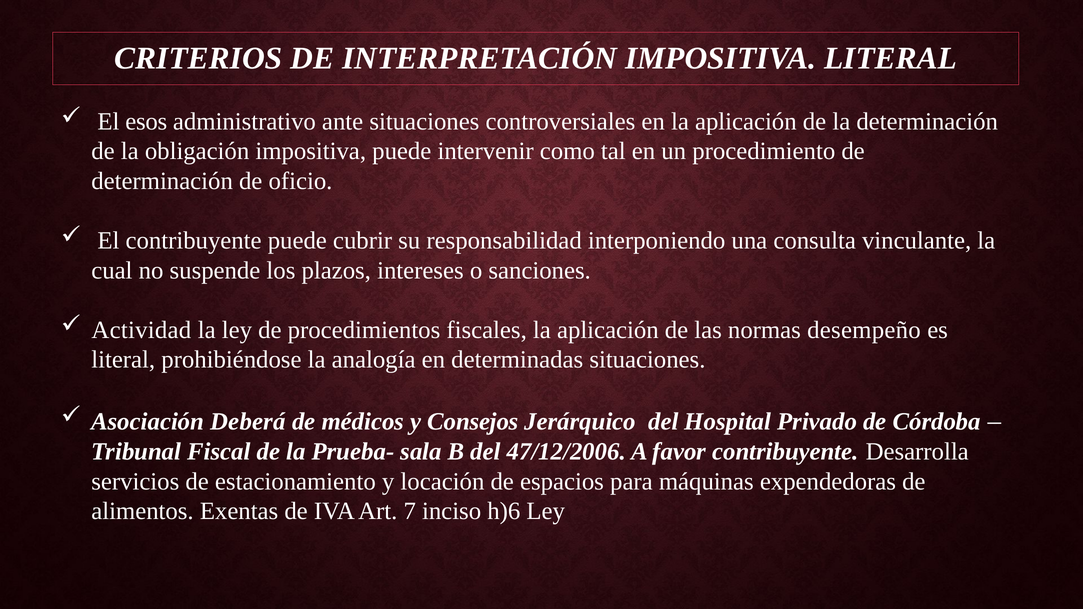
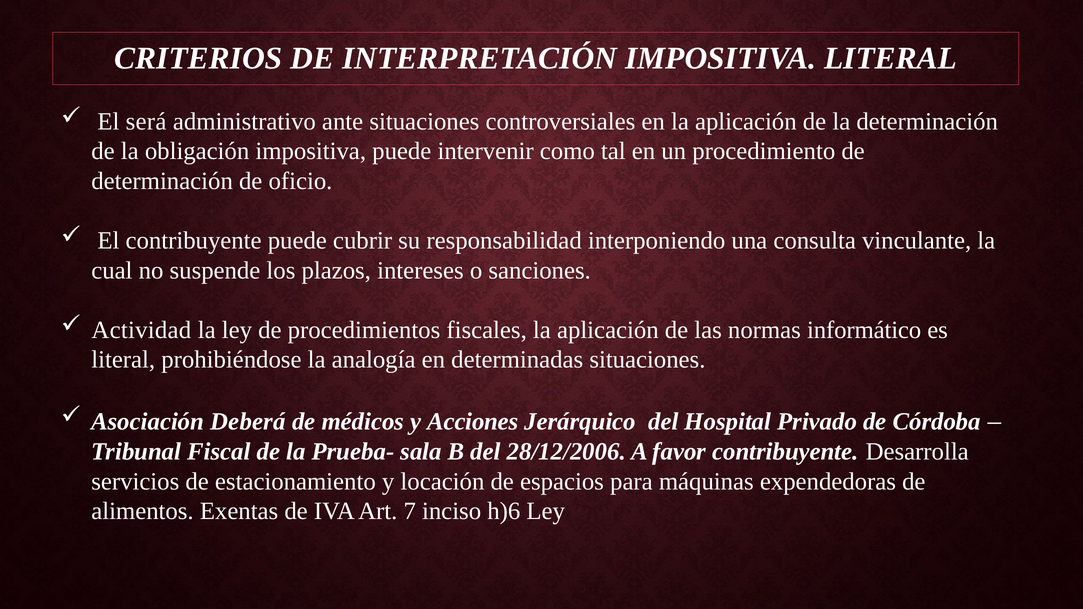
esos: esos -> será
desempeño: desempeño -> informático
Consejos: Consejos -> Acciones
47/12/2006: 47/12/2006 -> 28/12/2006
